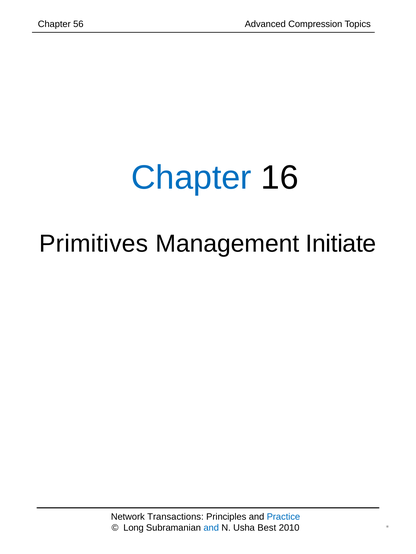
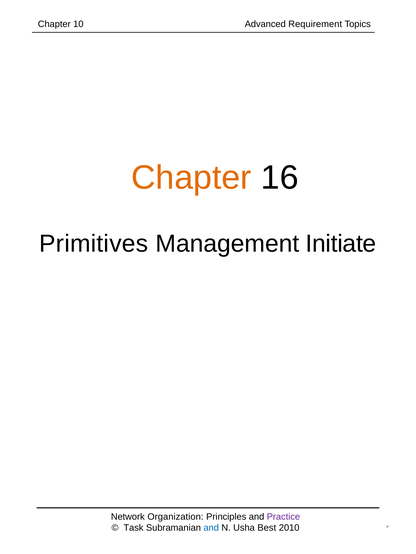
56: 56 -> 10
Compression: Compression -> Requirement
Chapter at (191, 178) colour: blue -> orange
Transactions: Transactions -> Organization
Practice colour: blue -> purple
Long: Long -> Task
